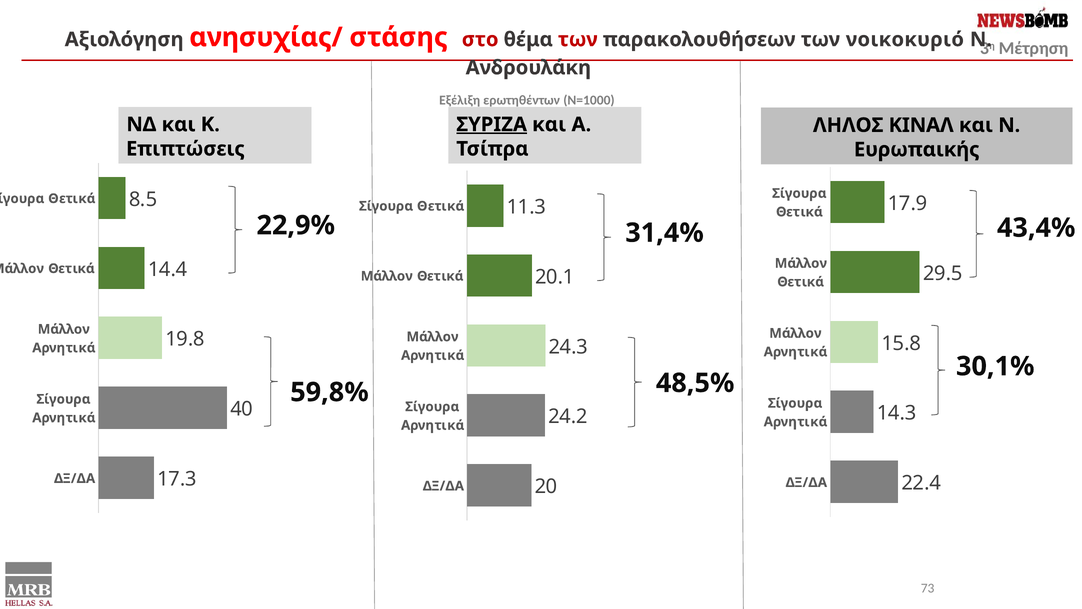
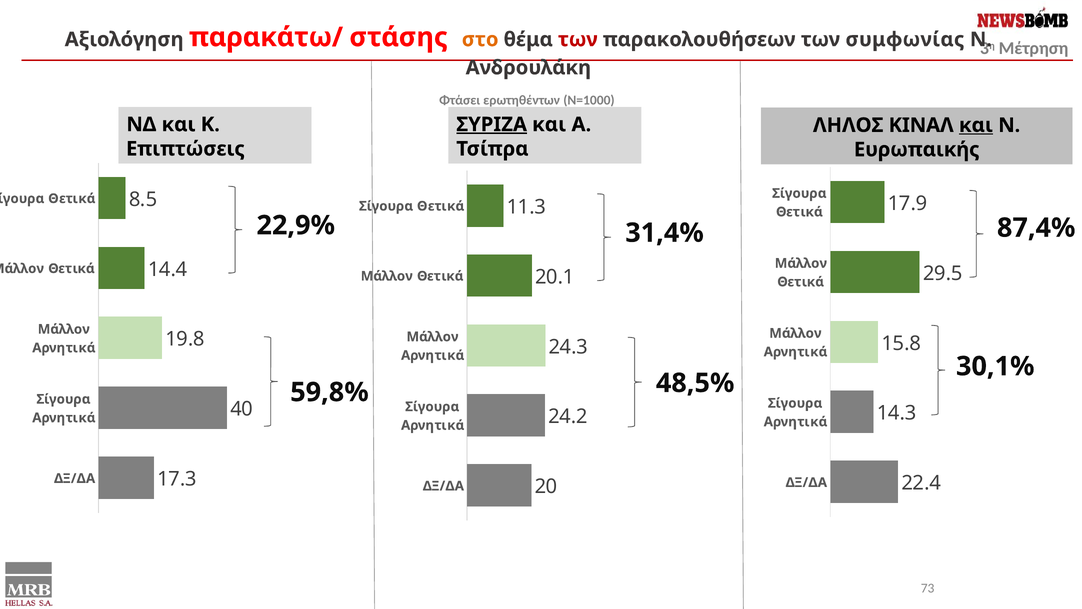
ανησυχίας/: ανησυχίας/ -> παρακάτω/
στο colour: red -> orange
νοικοκυριό: νοικοκυριό -> συμφωνίας
Εξέλιξη: Εξέλιξη -> Φτάσει
και at (976, 125) underline: none -> present
43,4%: 43,4% -> 87,4%
